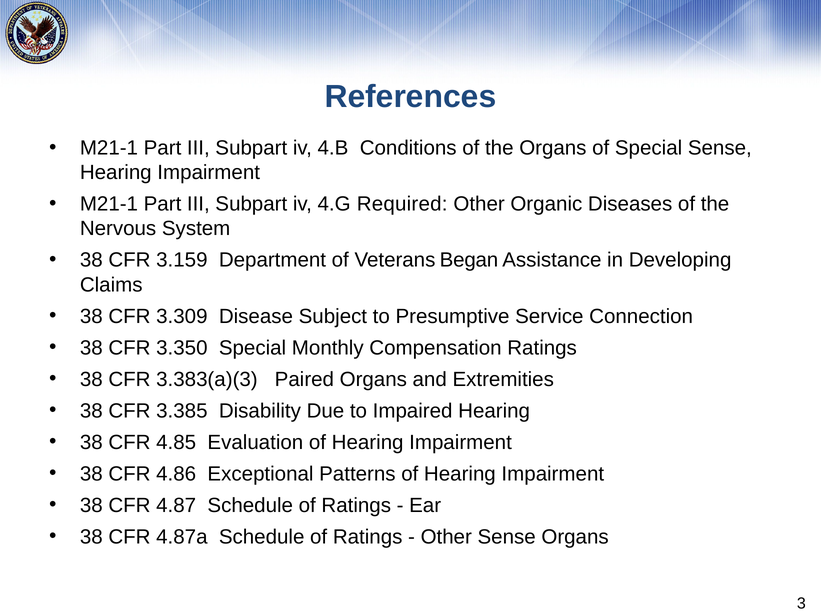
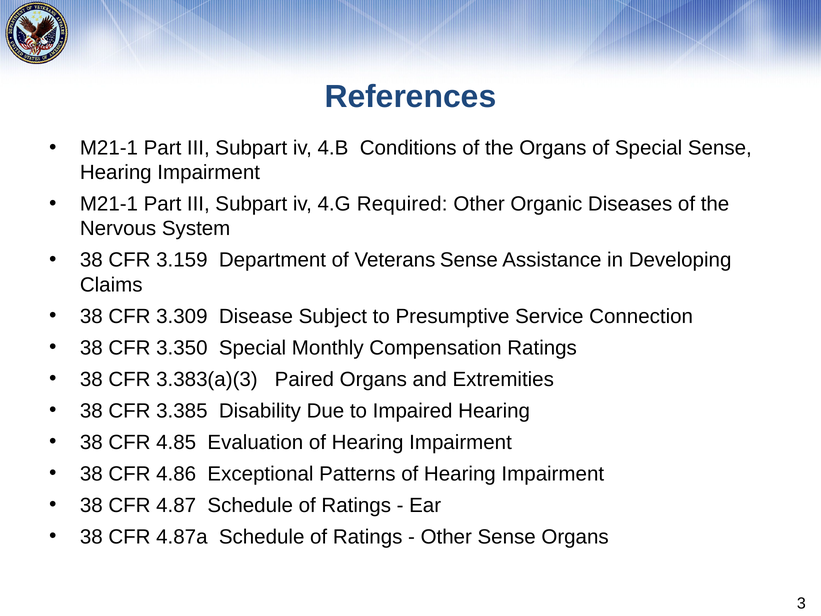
Veterans Began: Began -> Sense
